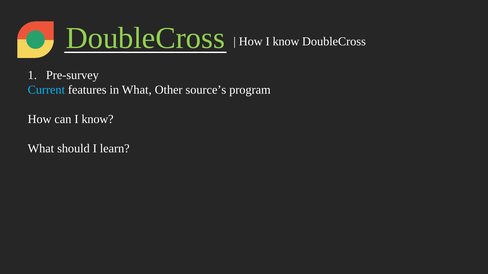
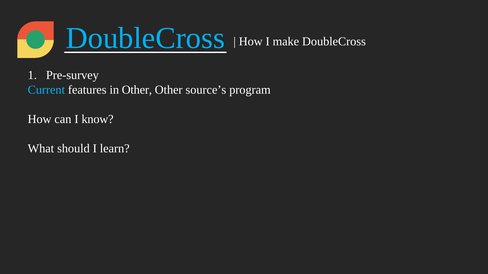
DoubleCross at (145, 38) colour: light green -> light blue
How I know: know -> make
in What: What -> Other
